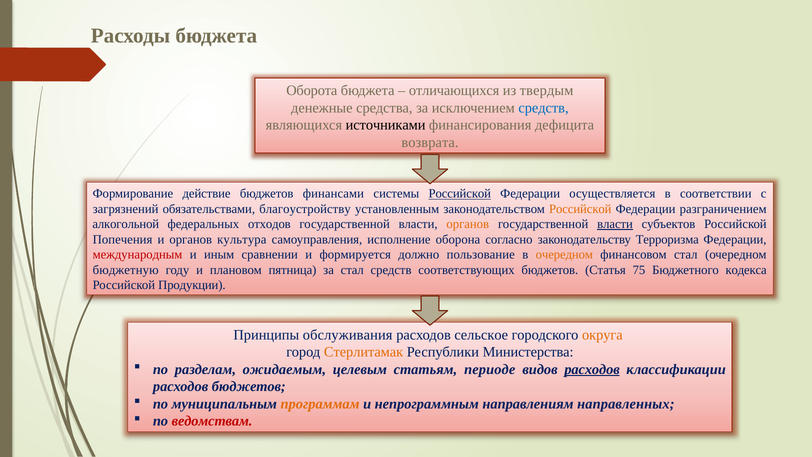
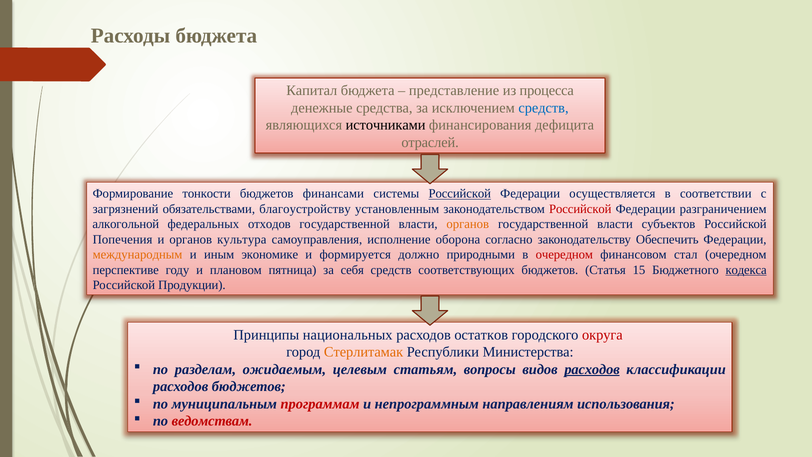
Оборота: Оборота -> Капитал
отличающихся: отличающихся -> представление
твердым: твердым -> процесса
возврата: возврата -> отраслей
действие: действие -> тонкости
Российской at (580, 209) colour: orange -> red
власти at (615, 224) underline: present -> none
Терроризма: Терроризма -> Обеспечить
международным colour: red -> orange
сравнении: сравнении -> экономике
пользование: пользование -> природными
очередном at (564, 254) colour: orange -> red
бюджетную: бюджетную -> перспективе
за стал: стал -> себя
75: 75 -> 15
кодекса underline: none -> present
обслуживания: обслуживания -> национальных
сельское: сельское -> остатков
округа colour: orange -> red
периоде: периоде -> вопросы
программам colour: orange -> red
направленных: направленных -> использования
